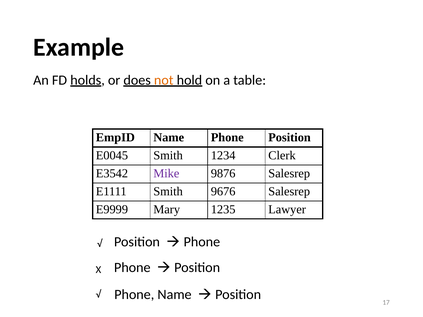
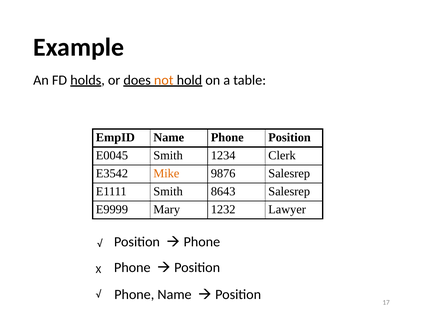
Mike colour: purple -> orange
9676: 9676 -> 8643
1235: 1235 -> 1232
